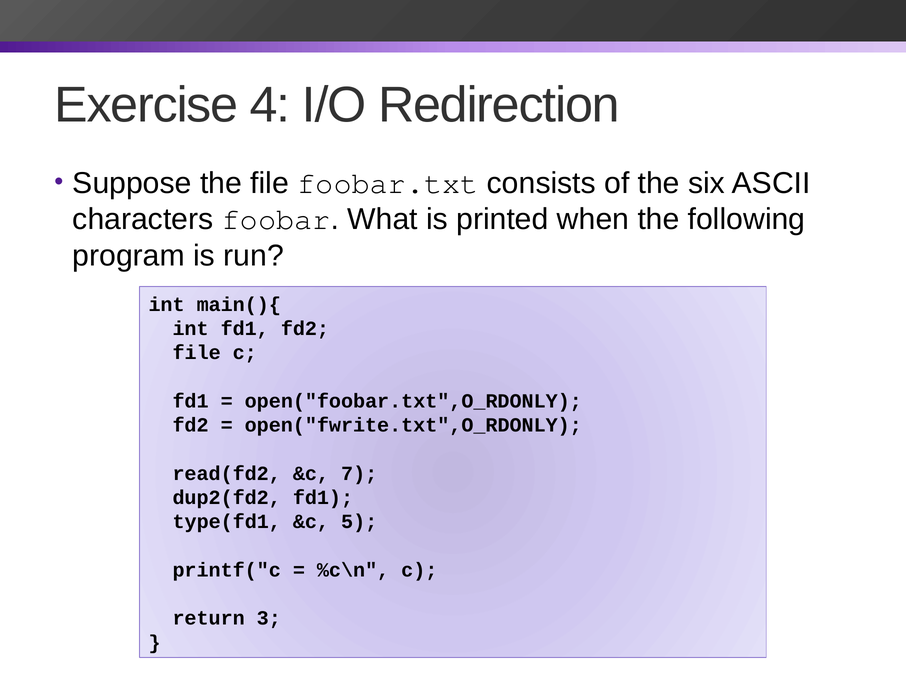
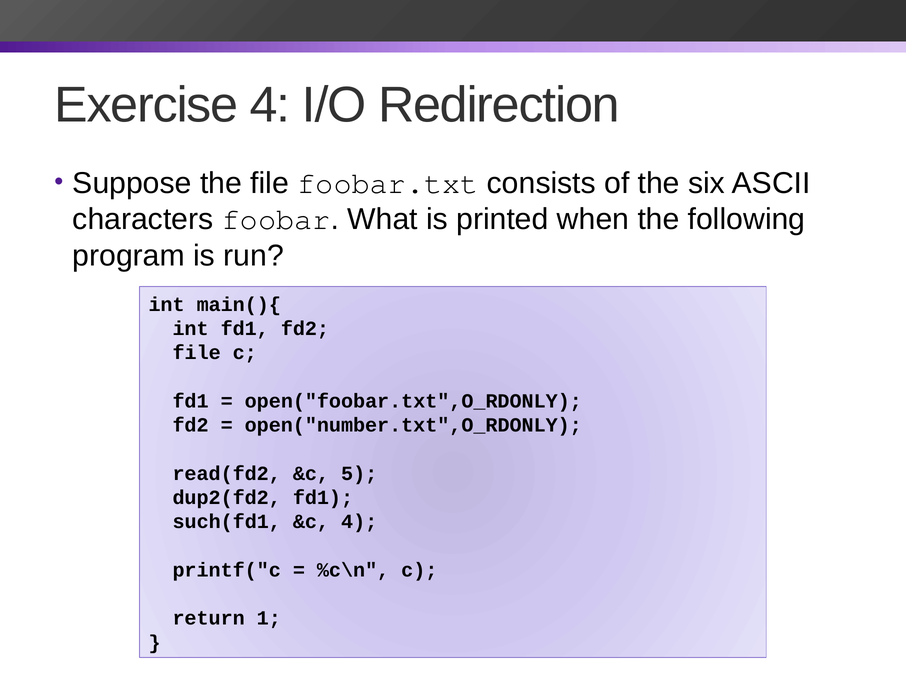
open("fwrite.txt",O_RDONLY: open("fwrite.txt",O_RDONLY -> open("number.txt",O_RDONLY
7: 7 -> 5
type(fd1: type(fd1 -> such(fd1
&c 5: 5 -> 4
3: 3 -> 1
